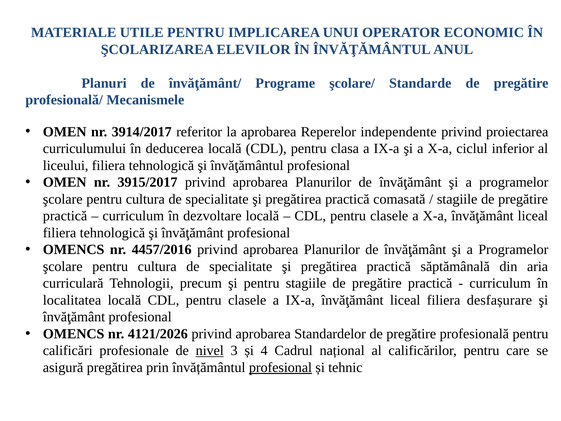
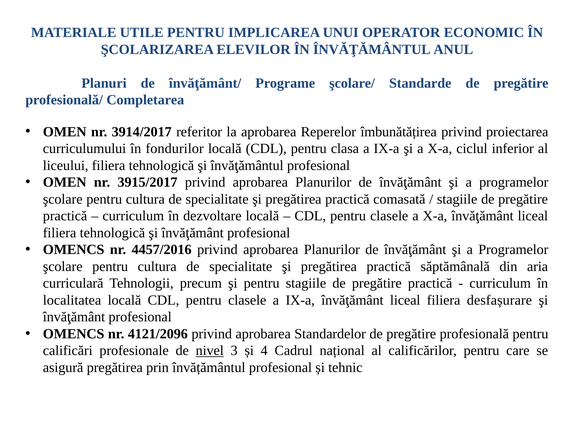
Mecanismele: Mecanismele -> Completarea
independente: independente -> îmbunătățirea
deducerea: deducerea -> fondurilor
4121/2026: 4121/2026 -> 4121/2096
profesional at (280, 367) underline: present -> none
